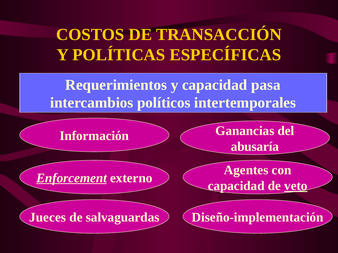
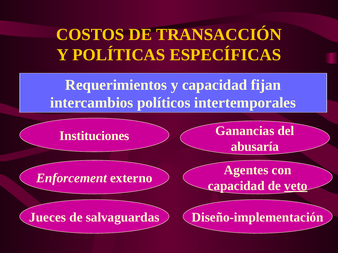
pasa: pasa -> fijan
Información: Información -> Instituciones
Enforcement underline: present -> none
